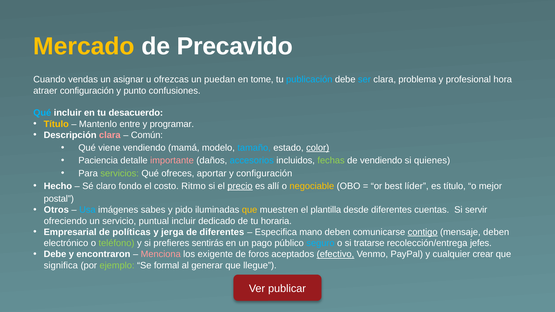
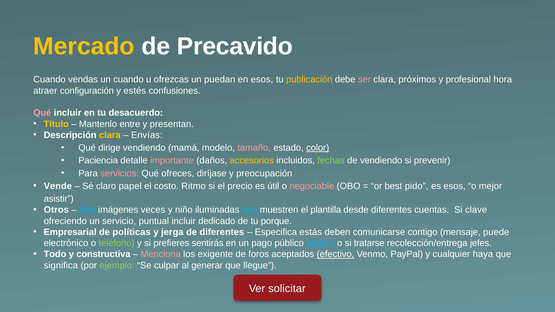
un asignar: asignar -> cuando
en tome: tome -> esos
publicación colour: light blue -> yellow
ser colour: light blue -> pink
problema: problema -> próximos
punto: punto -> estés
Qué at (42, 113) colour: light blue -> pink
programar: programar -> presentan
clara at (110, 135) colour: pink -> yellow
Común: Común -> Envías
viene: viene -> dirige
tamaño colour: light blue -> pink
accesorios colour: light blue -> yellow
quienes: quienes -> prevenir
servicios colour: light green -> pink
aportar: aportar -> diríjase
y configuración: configuración -> preocupación
Hecho: Hecho -> Vende
fondo: fondo -> papel
precio underline: present -> none
allí: allí -> útil
negociable colour: yellow -> pink
líder: líder -> pido
es título: título -> esos
postal: postal -> asistir
sabes: sabes -> veces
pido: pido -> niño
que at (250, 210) colour: yellow -> light blue
servir: servir -> clave
horaria: horaria -> porque
mano: mano -> estás
contigo underline: present -> none
mensaje deben: deben -> puede
Debe at (55, 254): Debe -> Todo
encontraron: encontraron -> constructiva
crear: crear -> haya
formal: formal -> culpar
publicar: publicar -> solicitar
